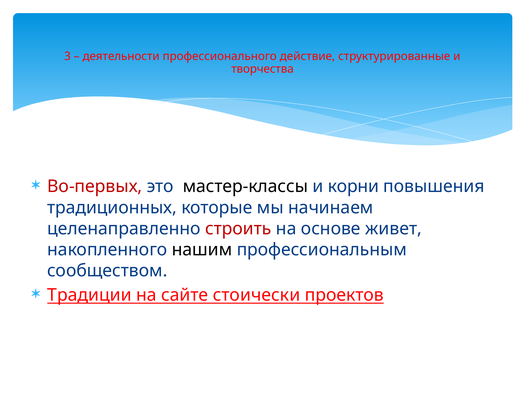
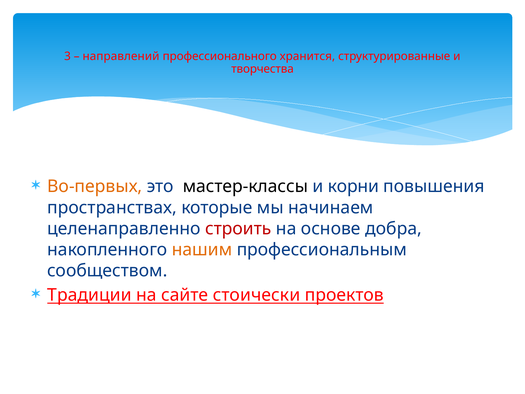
деятельности: деятельности -> направлений
действие: действие -> хранится
Во-первых colour: red -> orange
традиционных: традиционных -> пространствах
живет: живет -> добра
нашим colour: black -> orange
